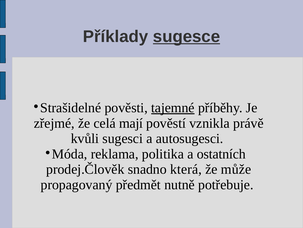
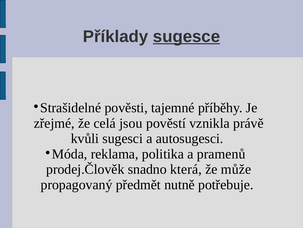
tajemné underline: present -> none
mají: mají -> jsou
ostatních: ostatních -> pramenů
